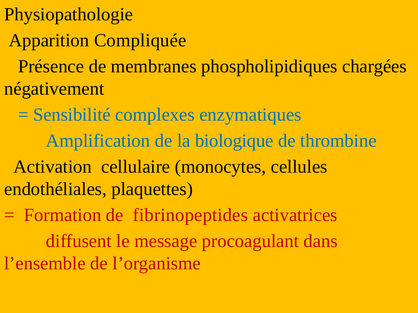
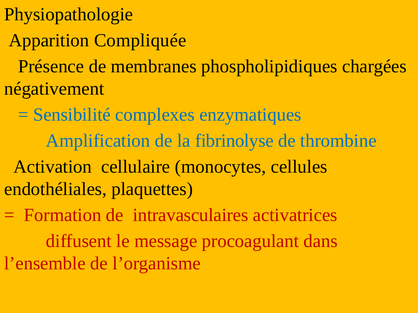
biologique: biologique -> fibrinolyse
fibrinopeptides: fibrinopeptides -> intravasculaires
